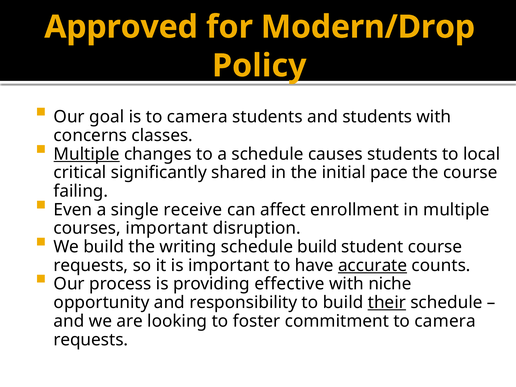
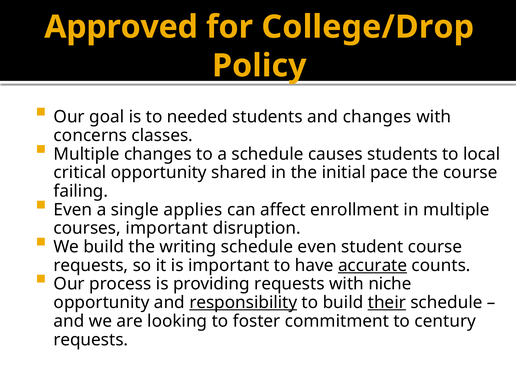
Modern/Drop: Modern/Drop -> College/Drop
is to camera: camera -> needed
and students: students -> changes
Multiple at (87, 154) underline: present -> none
critical significantly: significantly -> opportunity
receive: receive -> applies
schedule build: build -> even
providing effective: effective -> requests
responsibility underline: none -> present
commitment to camera: camera -> century
